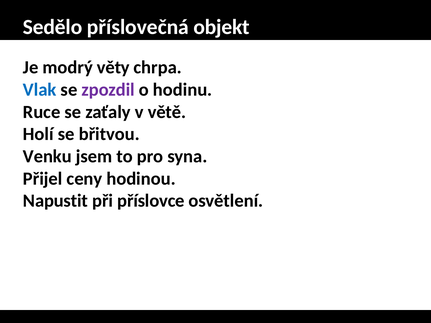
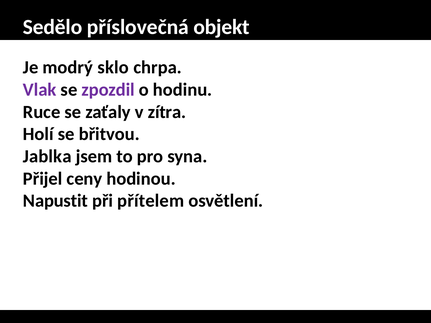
věty: věty -> sklo
Vlak colour: blue -> purple
větě: větě -> zítra
Venku: Venku -> Jablka
příslovce: příslovce -> přítelem
